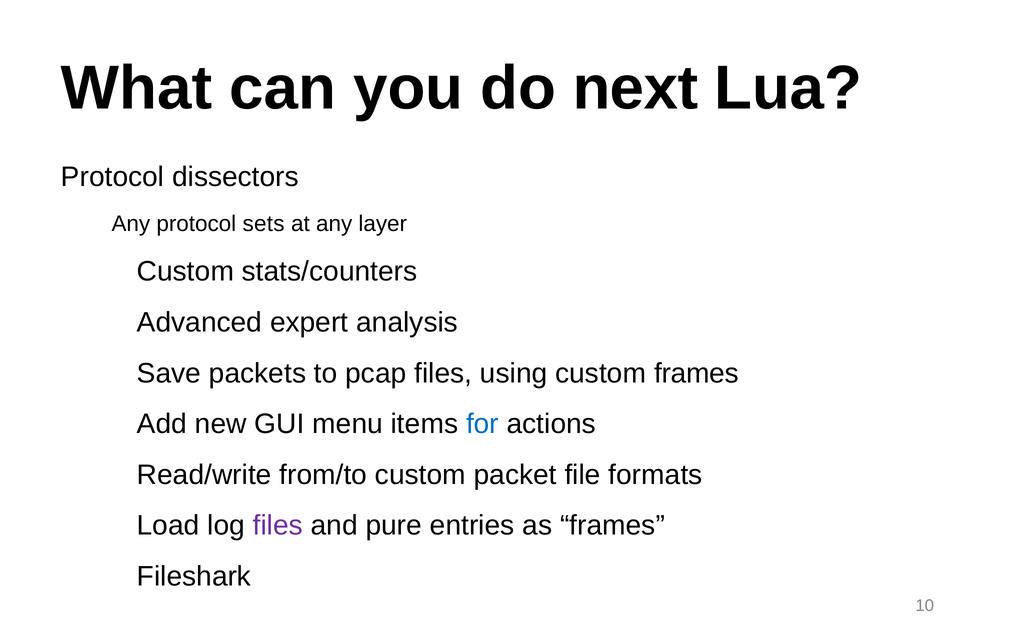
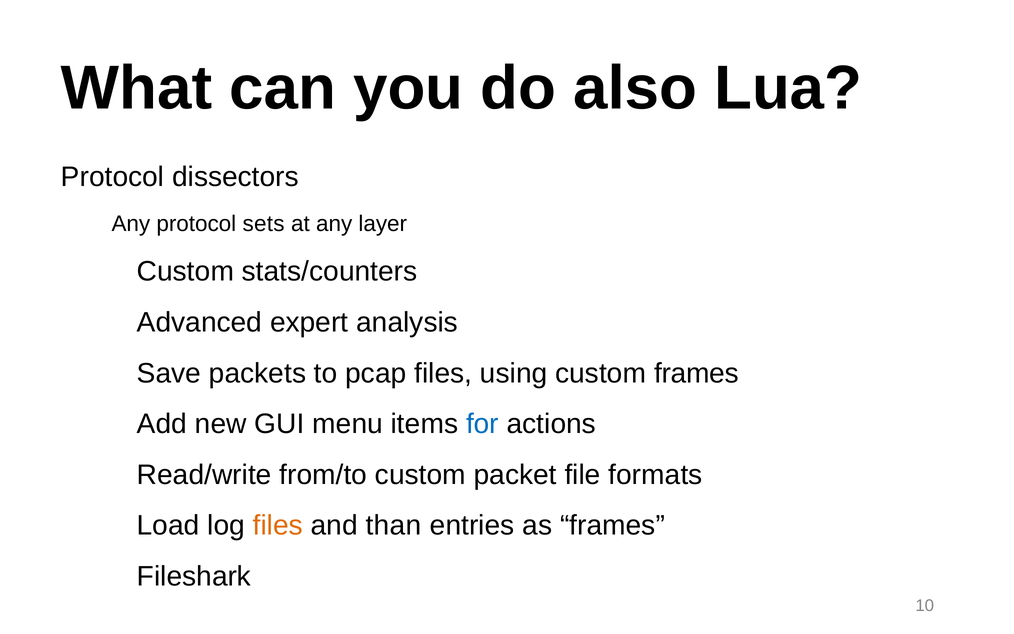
next: next -> also
files at (278, 525) colour: purple -> orange
pure: pure -> than
